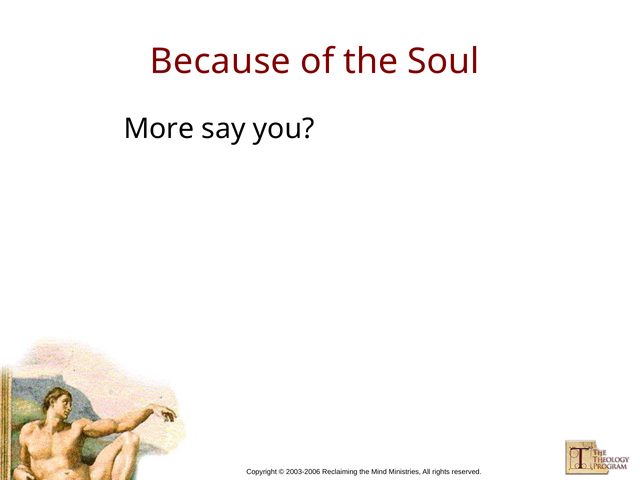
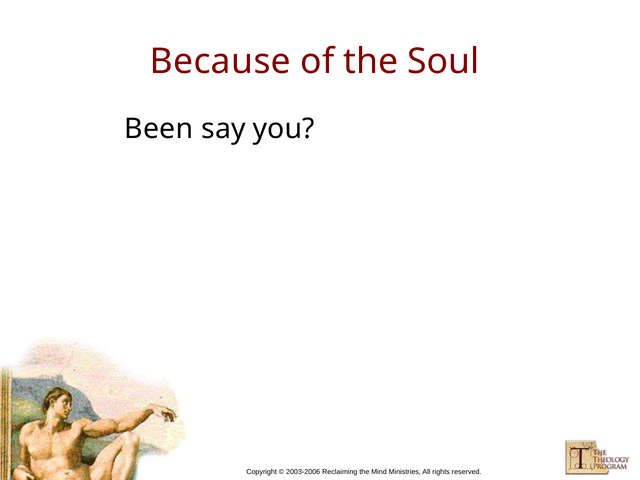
More: More -> Been
